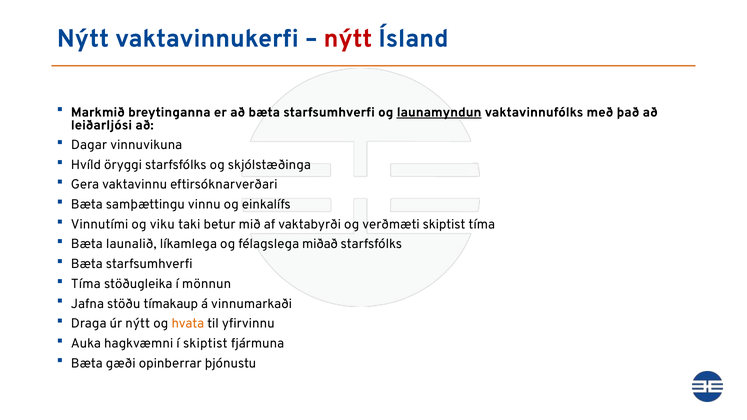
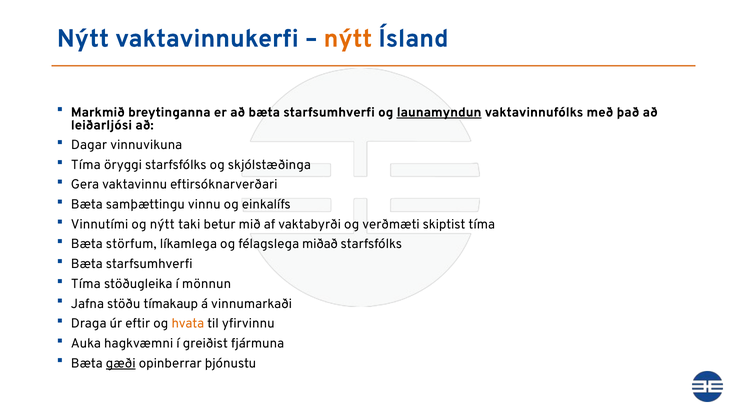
nýtt at (348, 38) colour: red -> orange
Hvíld at (86, 165): Hvíld -> Tíma
og viku: viku -> nýtt
launalið: launalið -> störfum
úr nýtt: nýtt -> eftir
í skiptist: skiptist -> greiðist
gæði underline: none -> present
